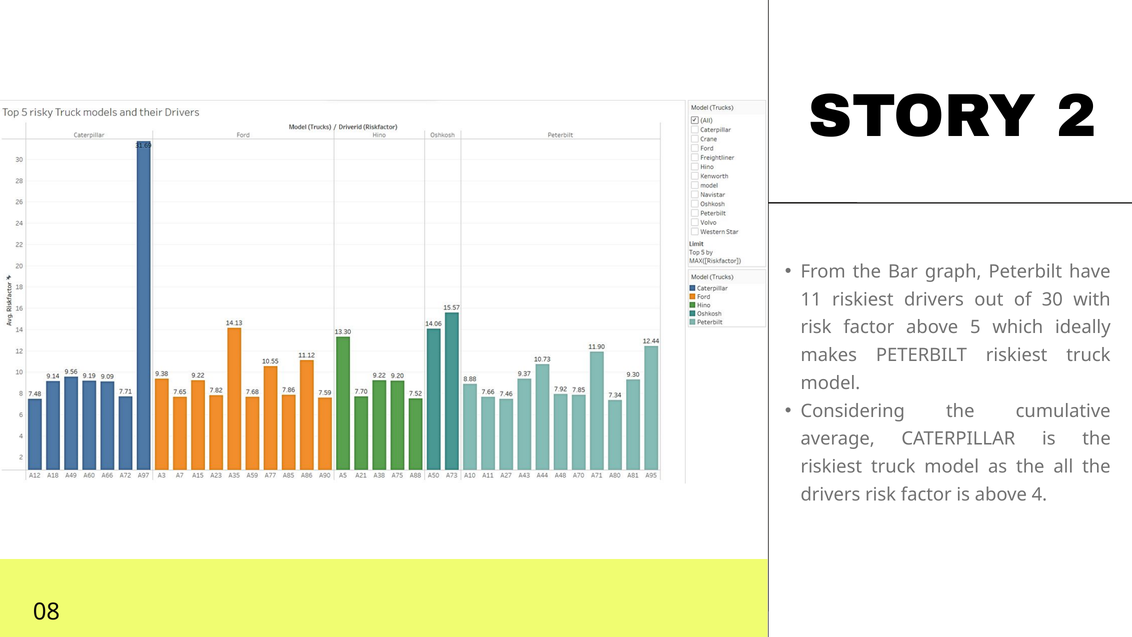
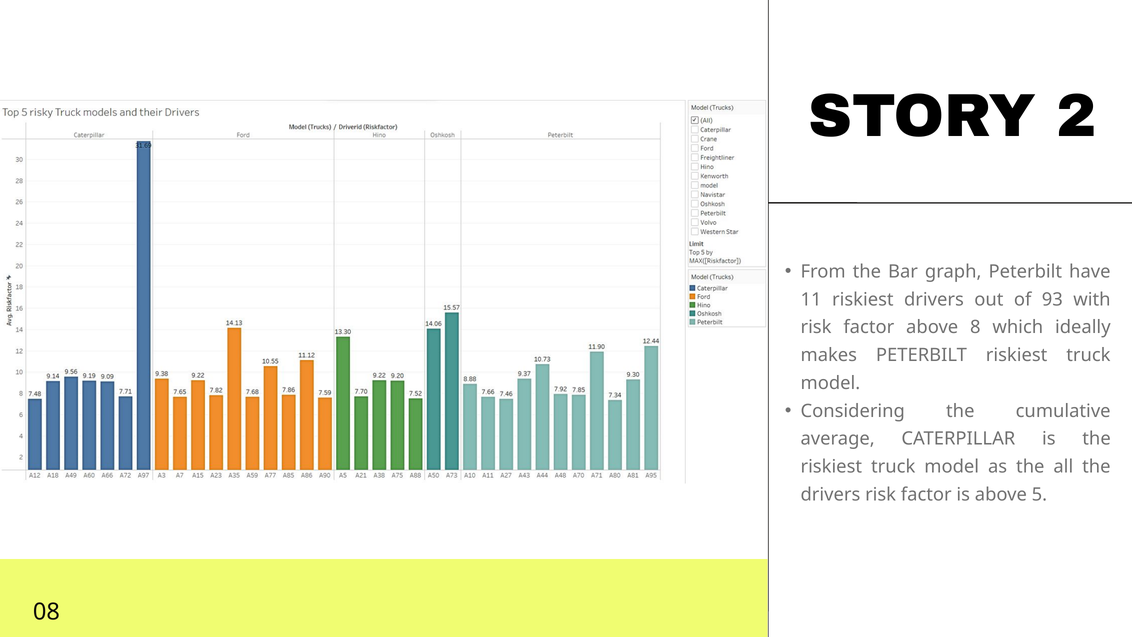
30: 30 -> 93
5: 5 -> 8
4: 4 -> 5
